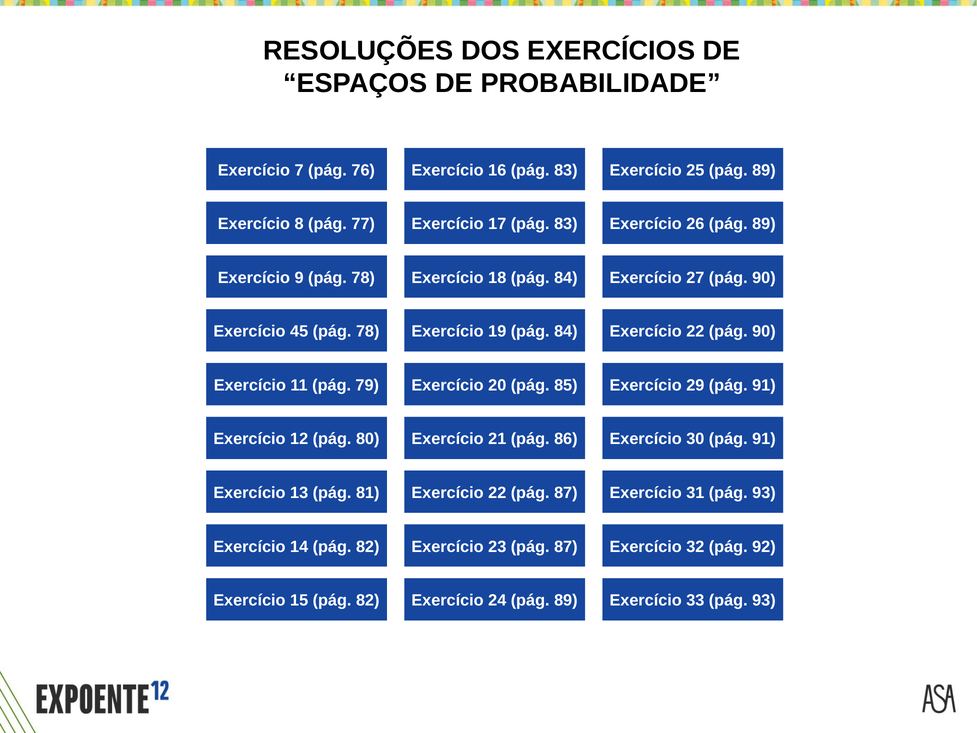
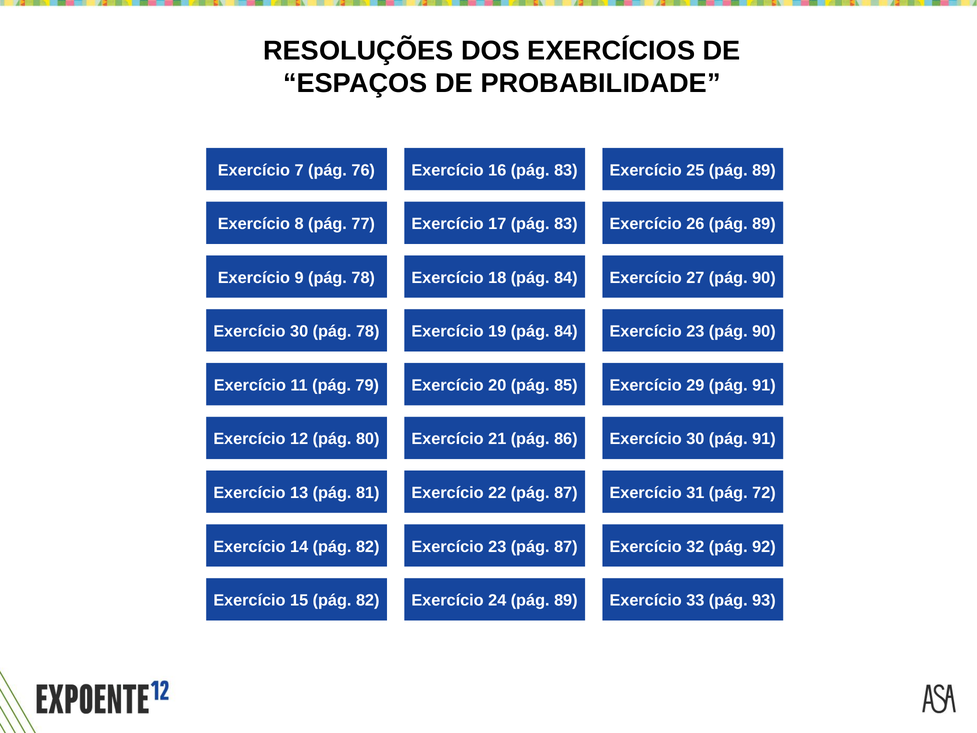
45 at (299, 331): 45 -> 30
22 at (695, 331): 22 -> 23
31 pág 93: 93 -> 72
